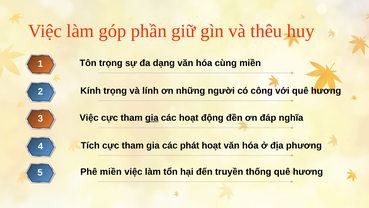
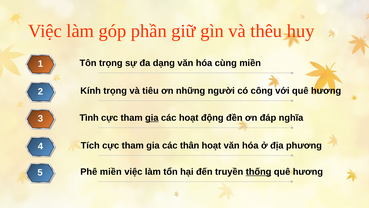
lính: lính -> tiêu
Việc at (89, 118): Việc -> Tình
phát: phát -> thân
thống underline: none -> present
